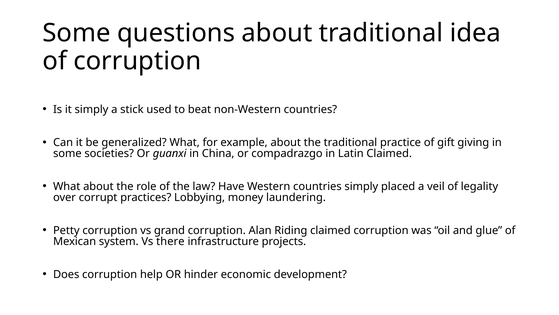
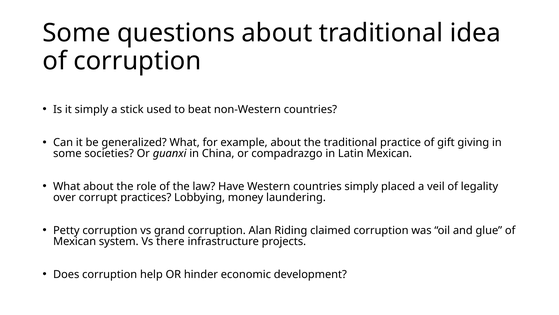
Latin Claimed: Claimed -> Mexican
